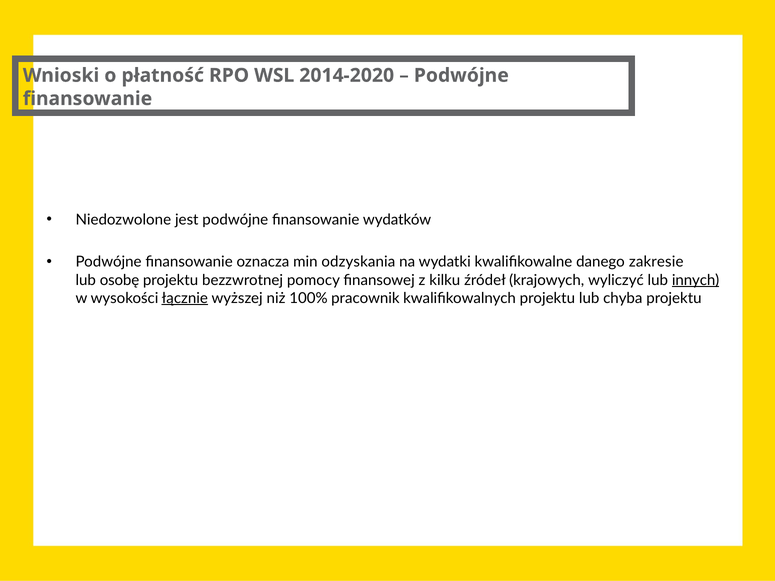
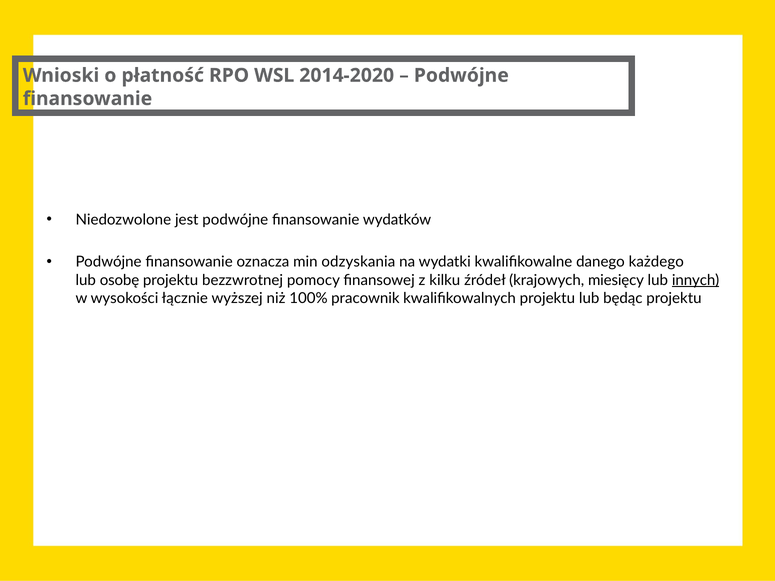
zakresie: zakresie -> każdego
wyliczyć: wyliczyć -> miesięcy
łącznie underline: present -> none
chyba: chyba -> będąc
